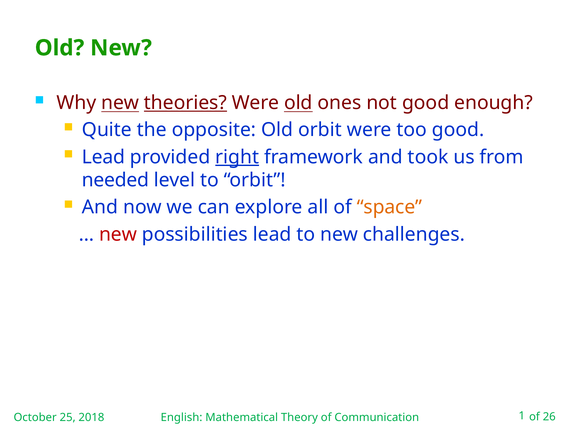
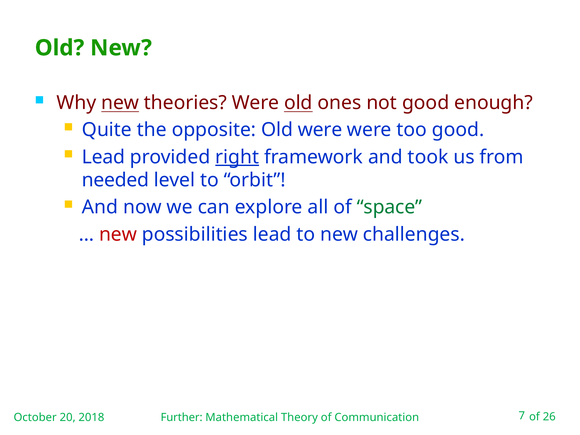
theories underline: present -> none
Old orbit: orbit -> were
space colour: orange -> green
25: 25 -> 20
English: English -> Further
1: 1 -> 7
